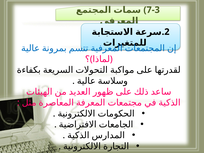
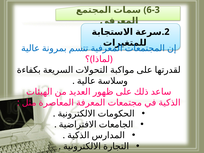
7-3: 7-3 -> 6-3
